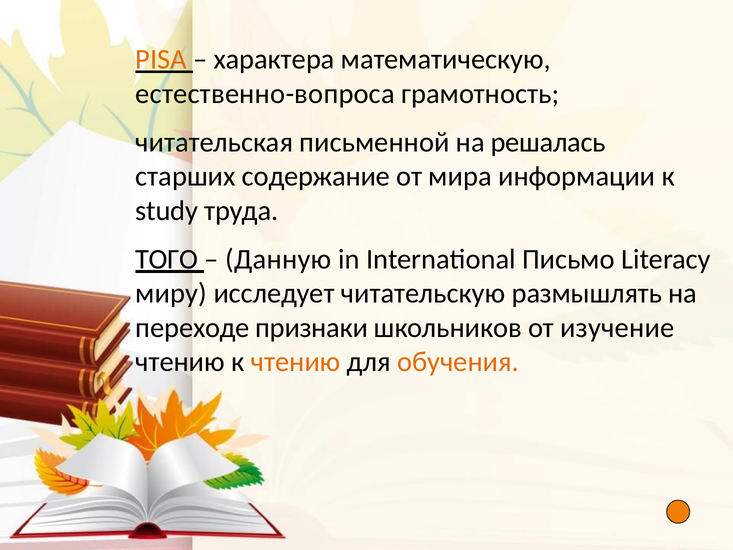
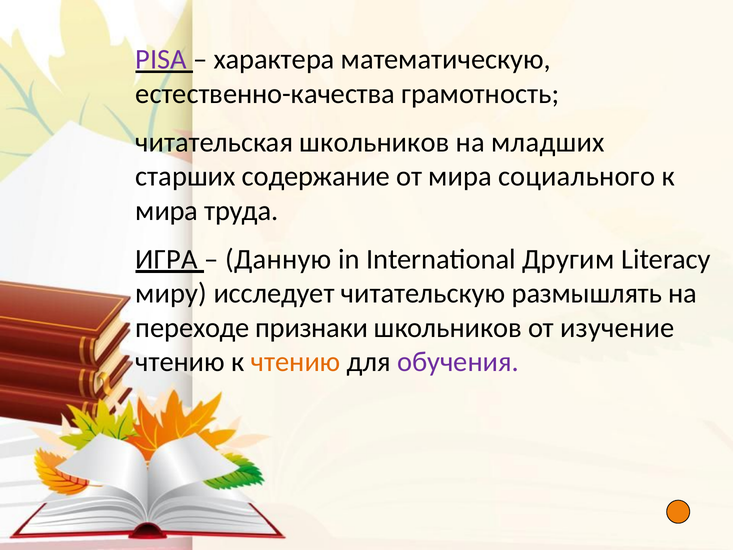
PISA colour: orange -> purple
естественно-вопроса: естественно-вопроса -> естественно-качества
читательская письменной: письменной -> школьников
решалась: решалась -> младших
информации: информации -> социального
study at (167, 211): study -> мира
ТОГО: ТОГО -> ИГРА
Письмо: Письмо -> Другим
обучения colour: orange -> purple
